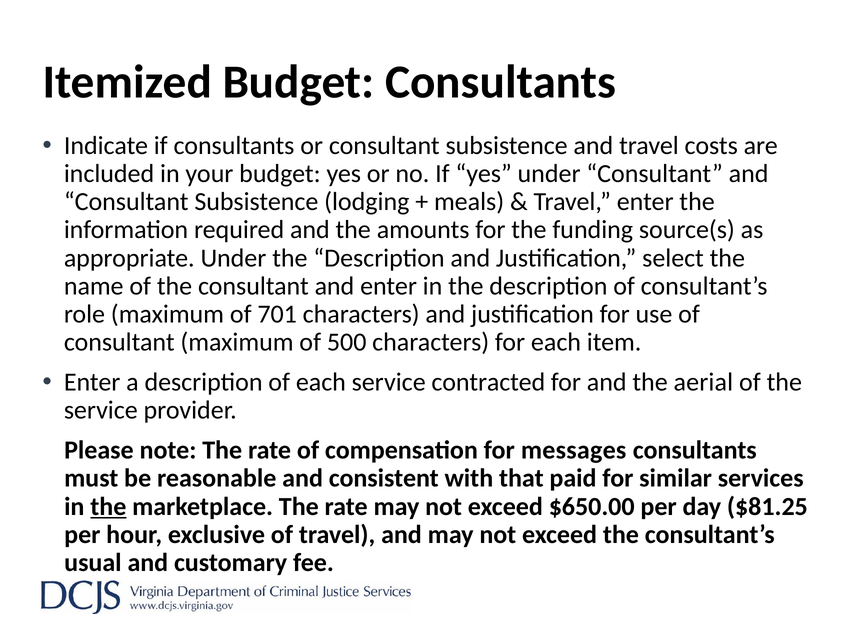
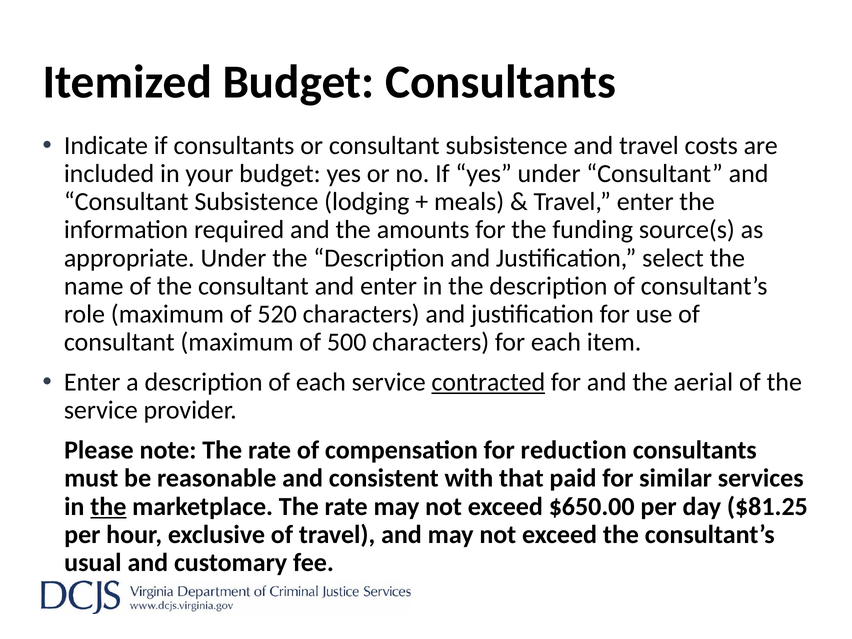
701: 701 -> 520
contracted underline: none -> present
messages: messages -> reduction
